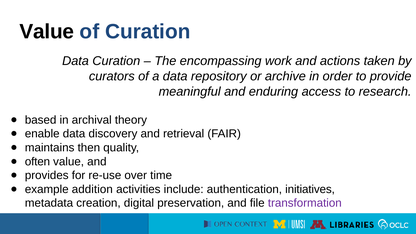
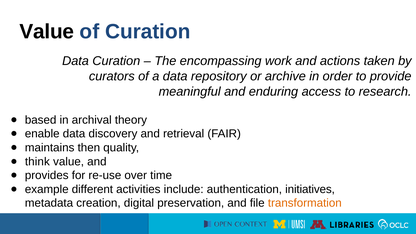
often: often -> think
addition: addition -> different
transformation colour: purple -> orange
